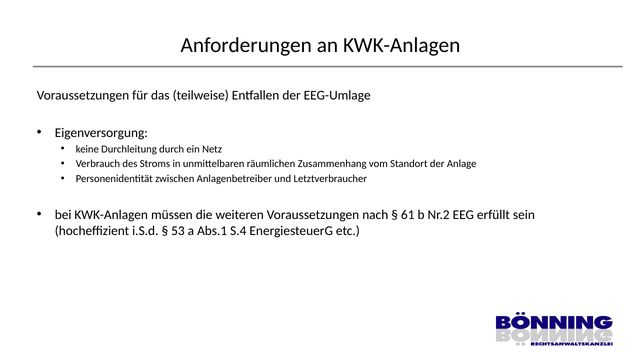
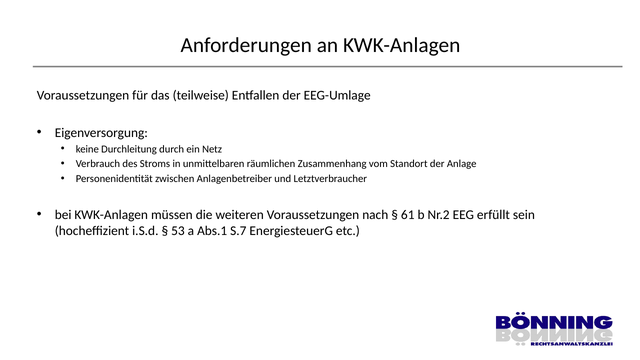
S.4: S.4 -> S.7
